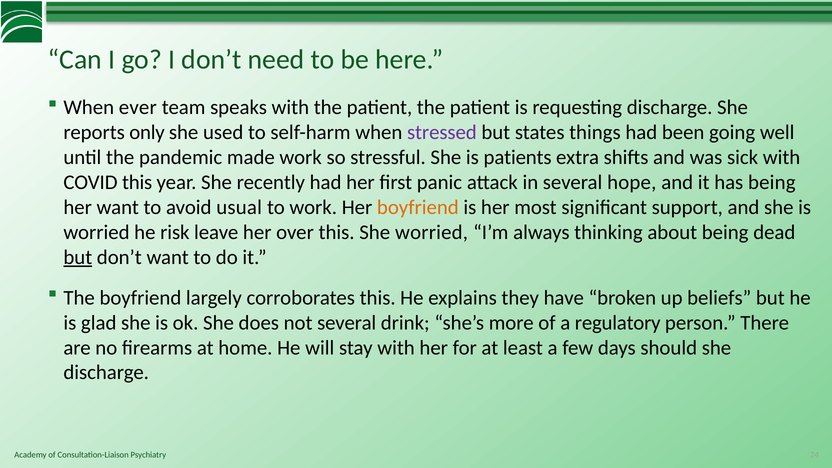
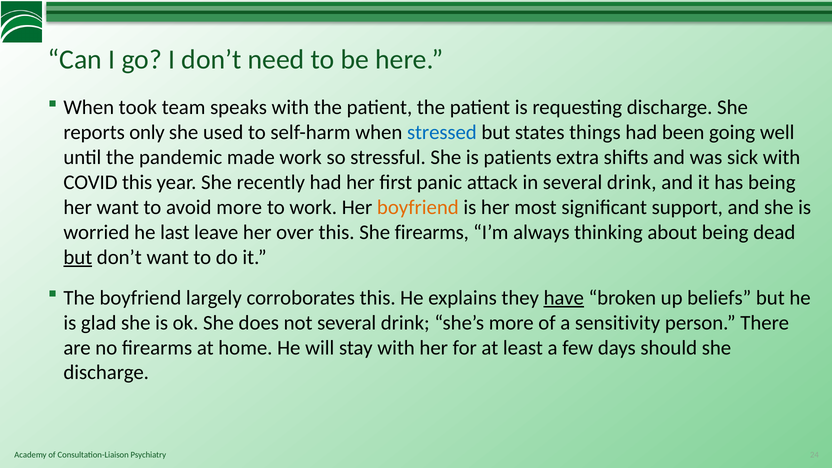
ever: ever -> took
stressed colour: purple -> blue
in several hope: hope -> drink
avoid usual: usual -> more
risk: risk -> last
She worried: worried -> firearms
have underline: none -> present
regulatory: regulatory -> sensitivity
